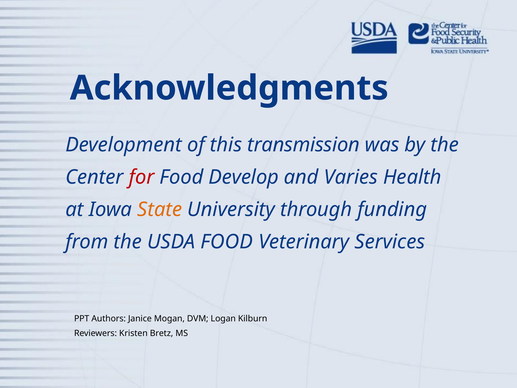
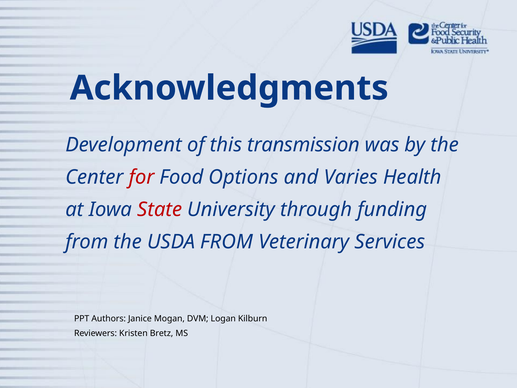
Develop: Develop -> Options
State colour: orange -> red
USDA FOOD: FOOD -> FROM
